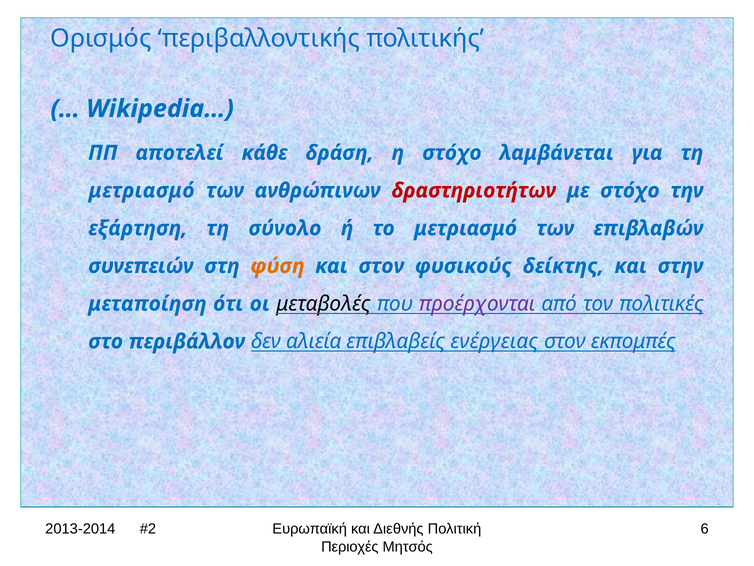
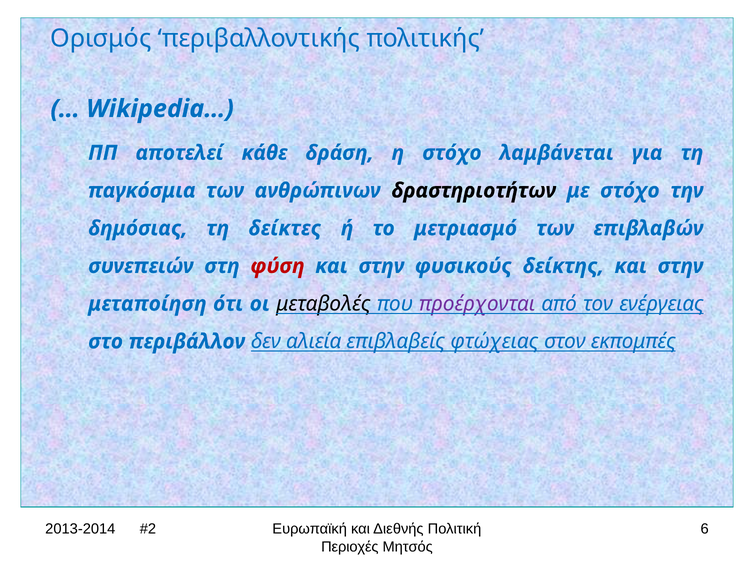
μετριασμό at (142, 190): μετριασμό -> παγκόσμια
δραστηριοτήτων colour: red -> black
εξάρτηση: εξάρτηση -> δημόσιας
σύνολο: σύνολο -> δείκτες
φύση colour: orange -> red
στον at (381, 266): στον -> στην
πολιτικές: πολιτικές -> ενέργειας
ενέργειας: ενέργειας -> φτώχειας
